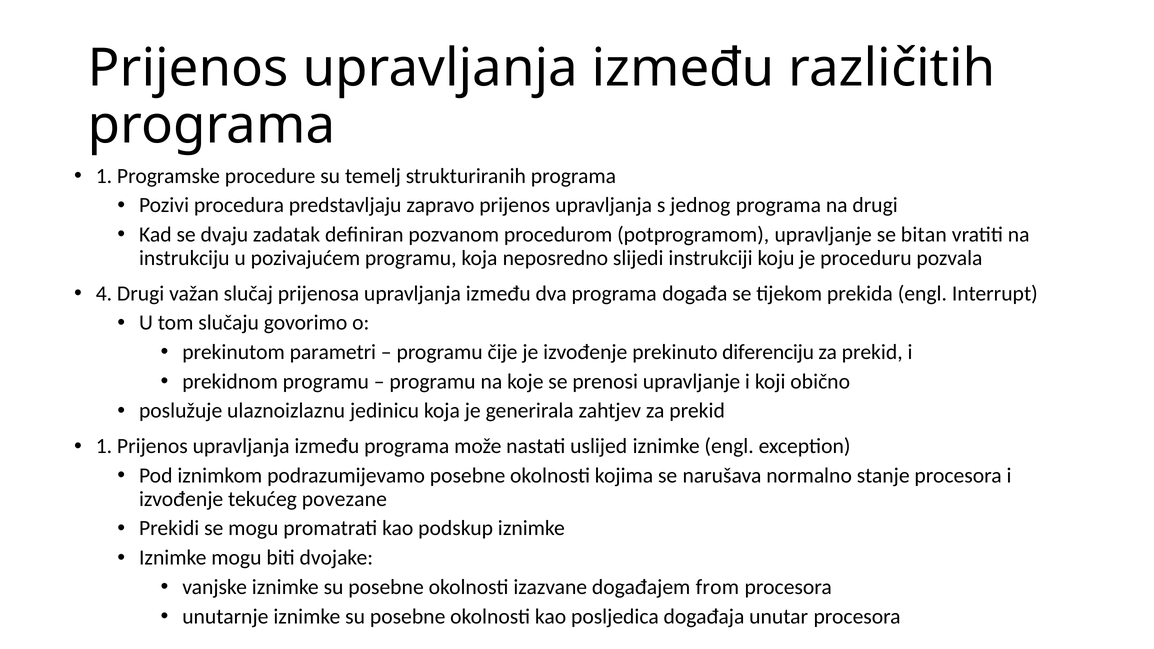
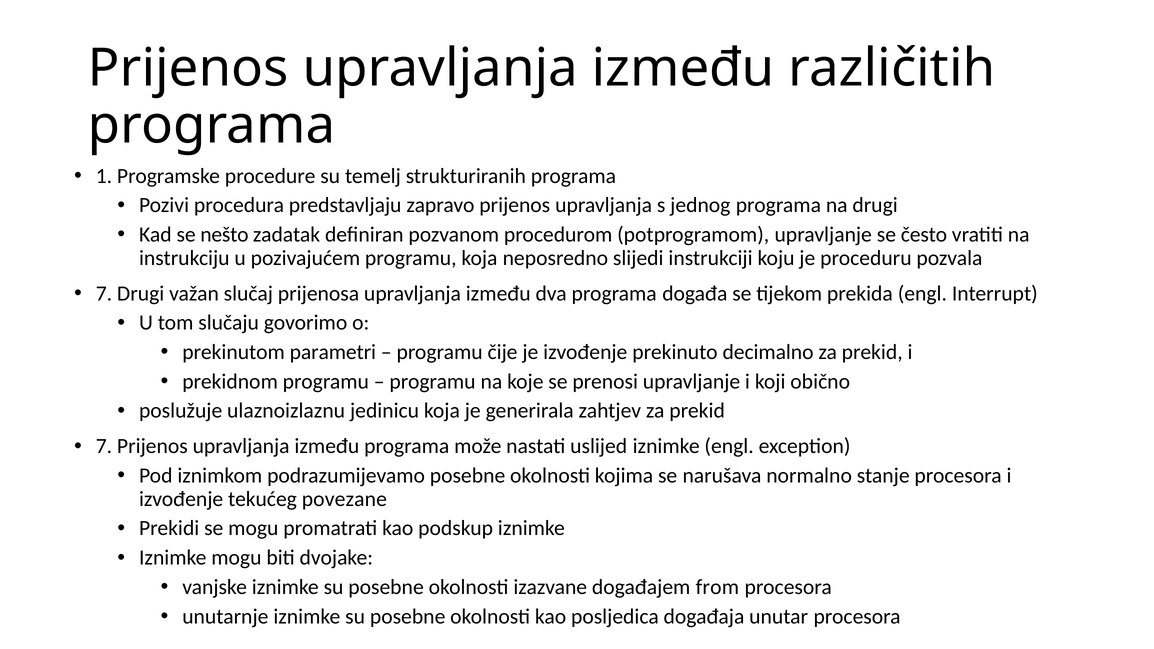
dvaju: dvaju -> nešto
bitan: bitan -> često
4 at (104, 293): 4 -> 7
diferenciju: diferenciju -> decimalno
1 at (104, 446): 1 -> 7
